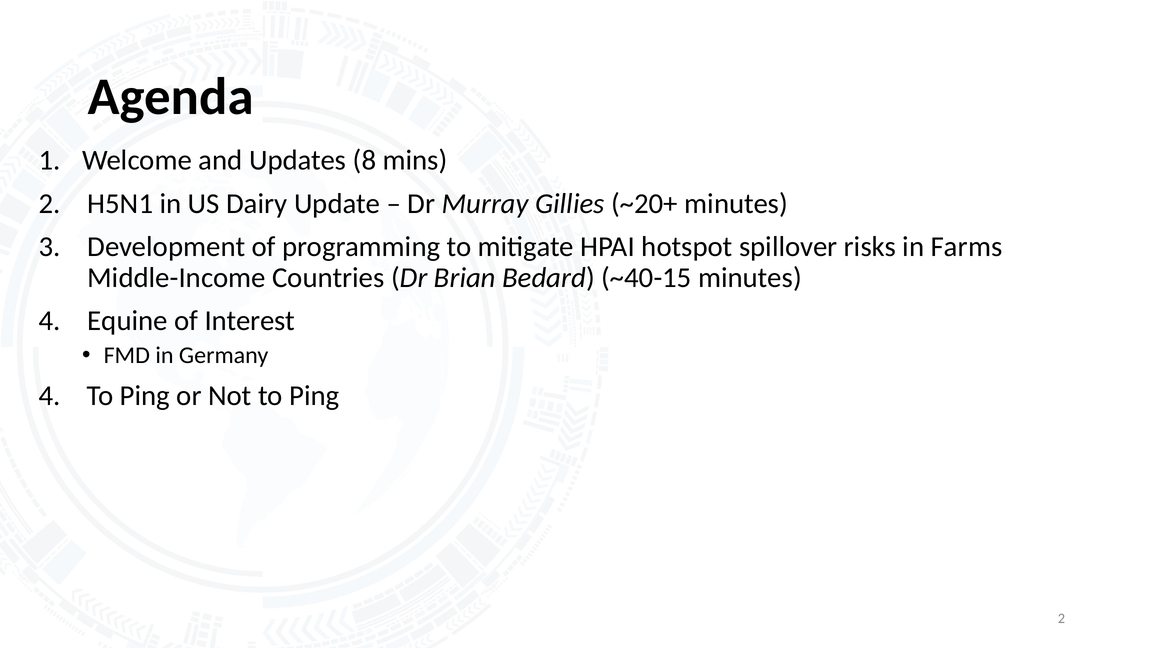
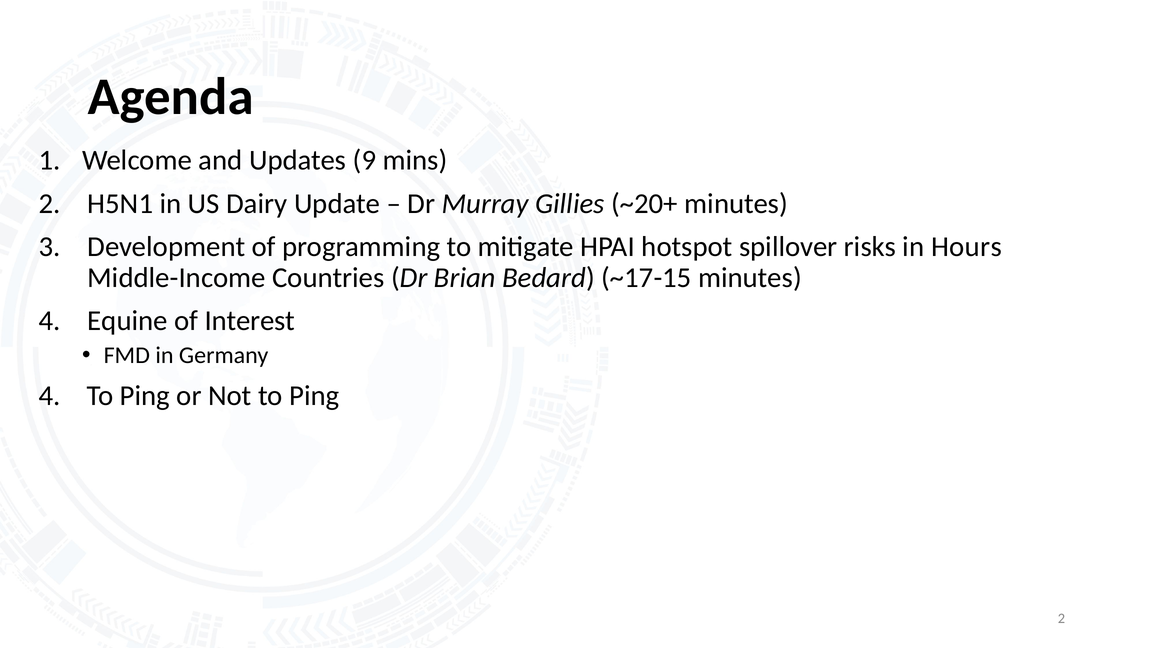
8: 8 -> 9
Farms: Farms -> Hours
~40-15: ~40-15 -> ~17-15
